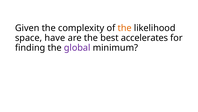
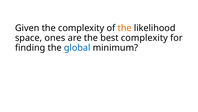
have: have -> ones
best accelerates: accelerates -> complexity
global colour: purple -> blue
